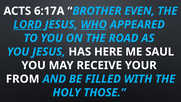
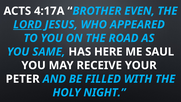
6:17A: 6:17A -> 4:17A
WHO underline: present -> none
YOU JESUS: JESUS -> SAME
FROM: FROM -> PETER
THOSE: THOSE -> NIGHT
